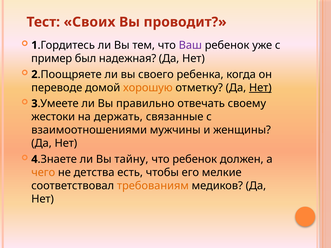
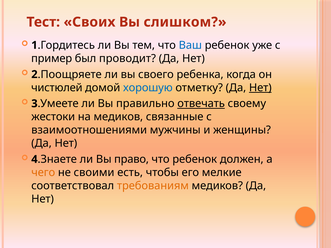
проводит: проводит -> слишком
Ваш colour: purple -> blue
надежная: надежная -> проводит
переводе: переводе -> чистюлей
хорошую colour: orange -> blue
отвечать underline: none -> present
на держать: держать -> медиков
тайну: тайну -> право
детства: детства -> своими
